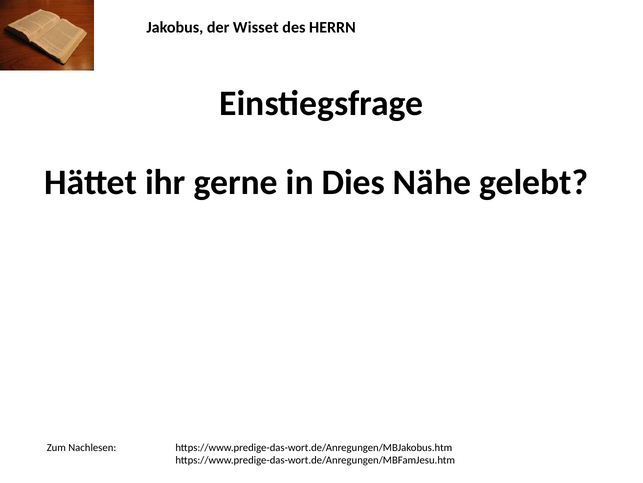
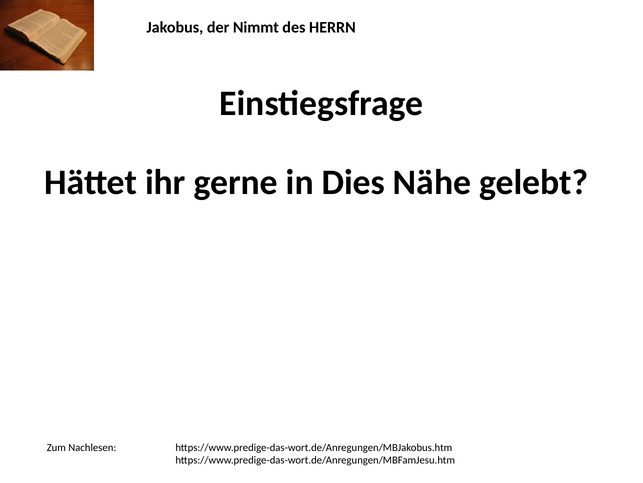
Wisset: Wisset -> Nimmt
